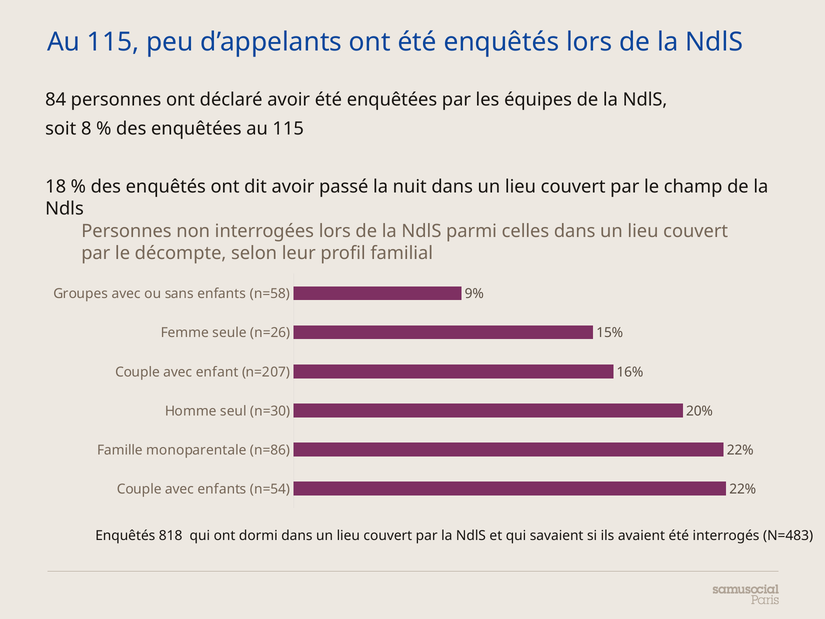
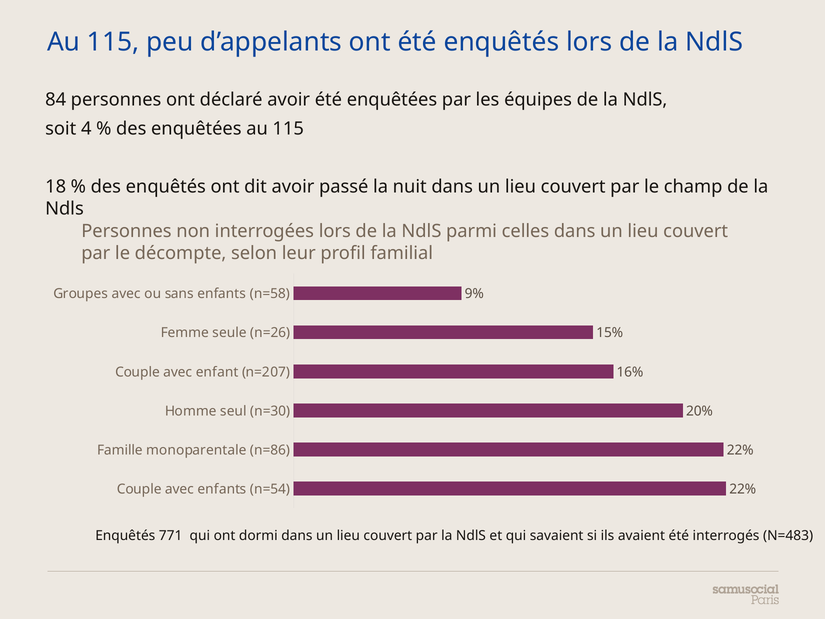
8: 8 -> 4
818: 818 -> 771
